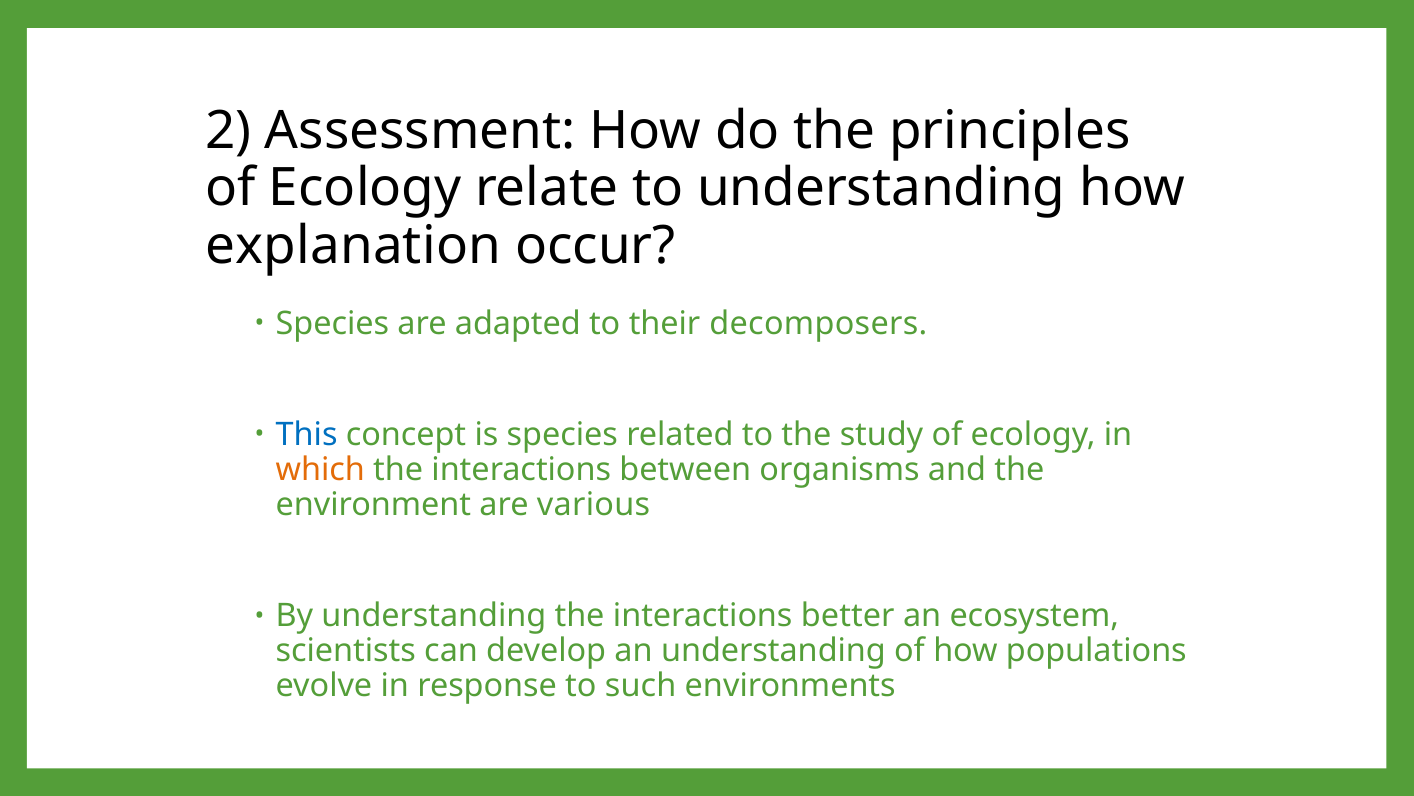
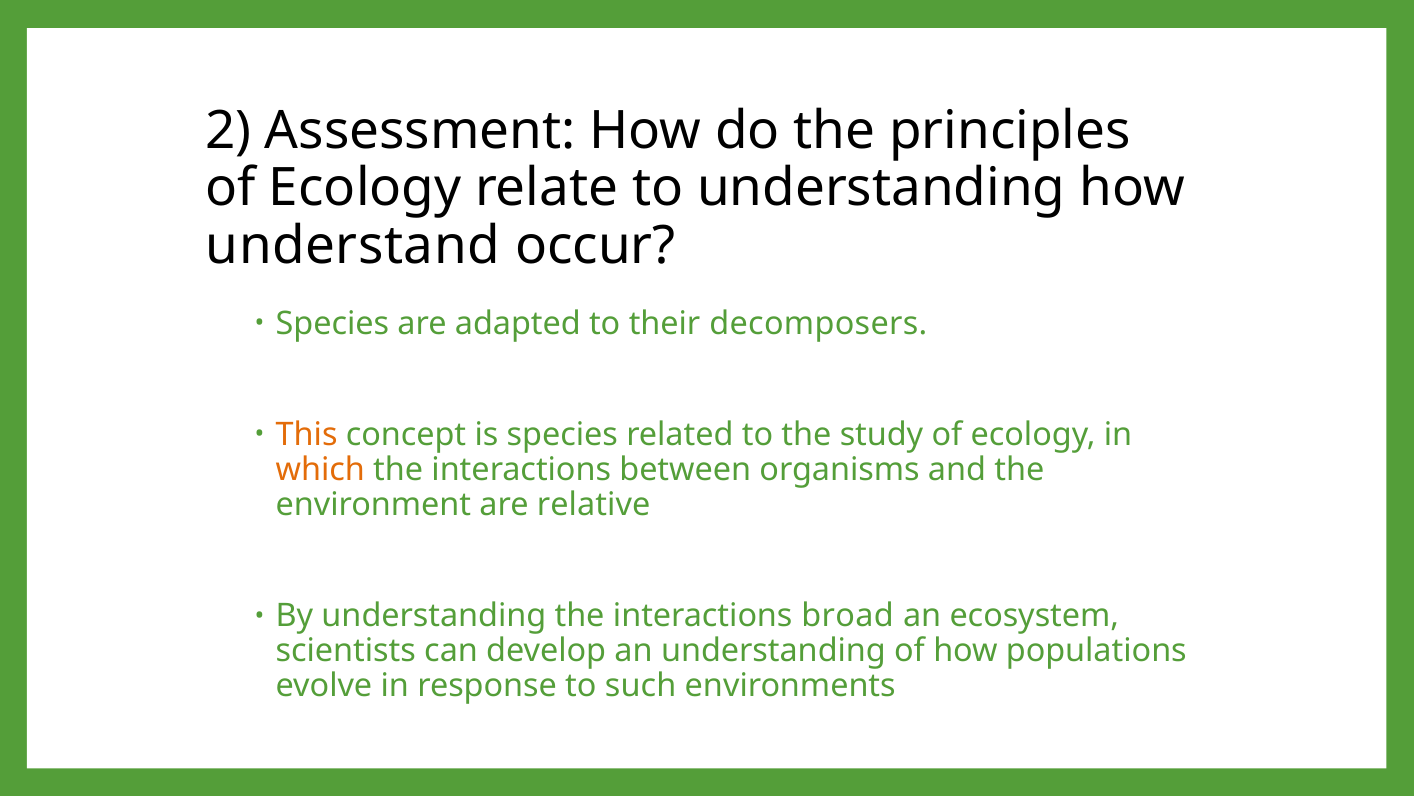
explanation: explanation -> understand
This colour: blue -> orange
various: various -> relative
better: better -> broad
